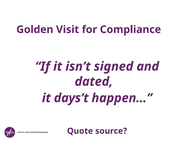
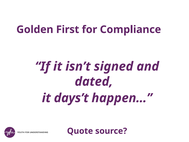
Visit: Visit -> First
